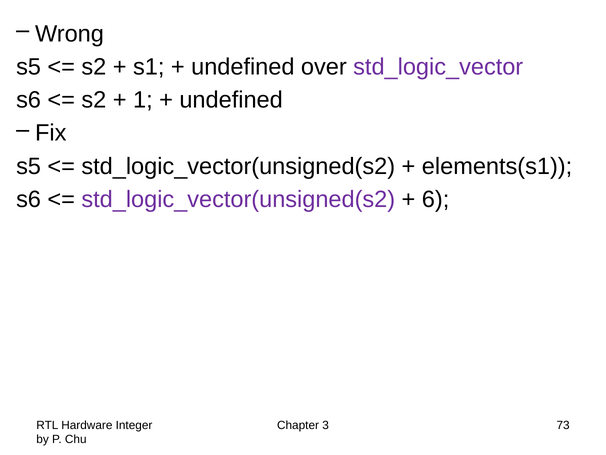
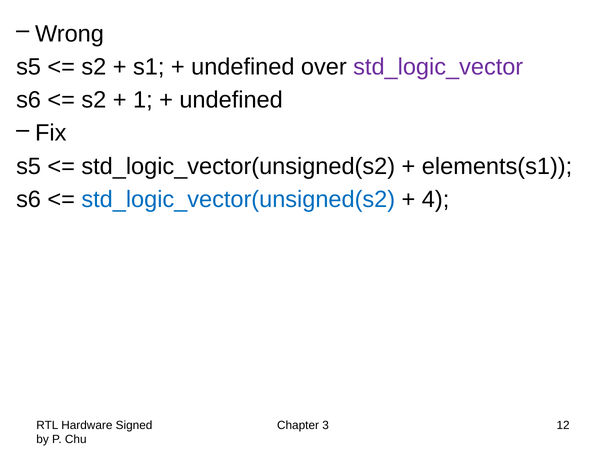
std_logic_vector(unsigned(s2 at (238, 199) colour: purple -> blue
6: 6 -> 4
Integer: Integer -> Signed
73: 73 -> 12
